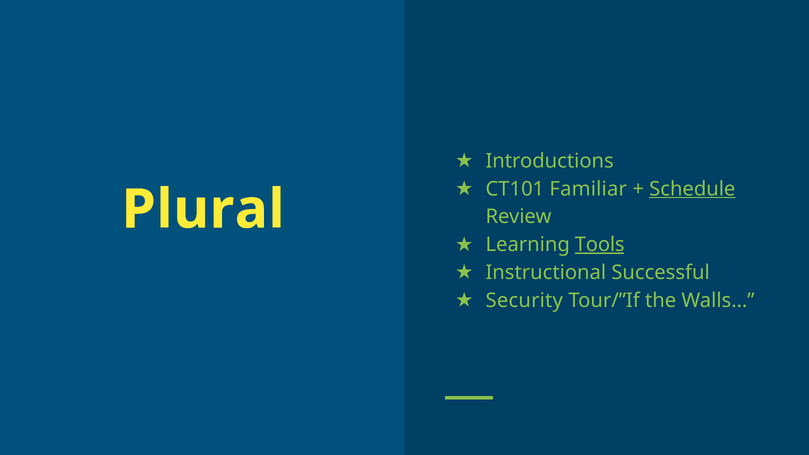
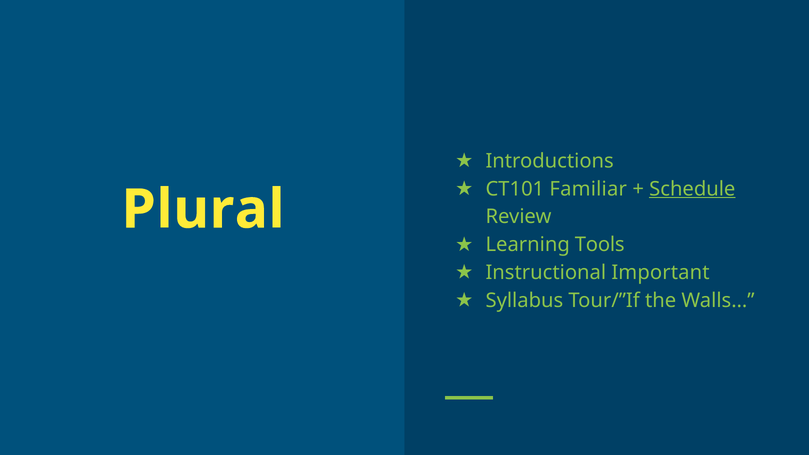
Tools underline: present -> none
Successful: Successful -> Important
Security: Security -> Syllabus
